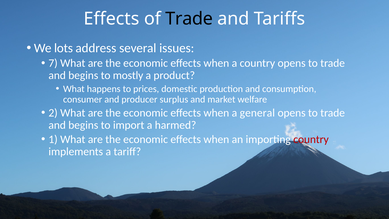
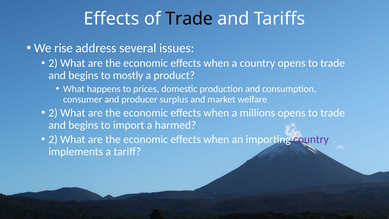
lots: lots -> rise
7 at (53, 63): 7 -> 2
general: general -> millions
1 at (53, 139): 1 -> 2
country at (311, 139) colour: red -> purple
